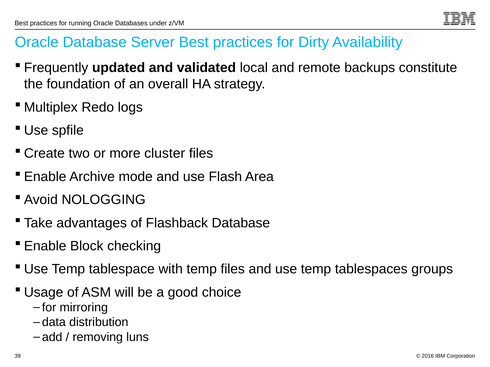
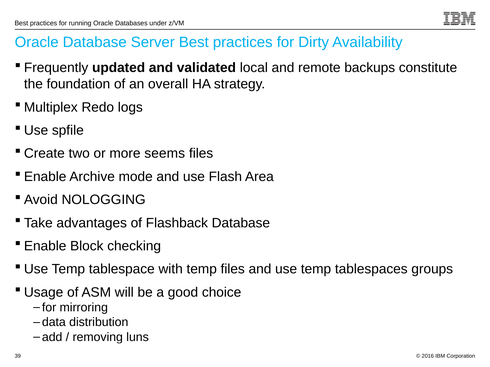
cluster: cluster -> seems
